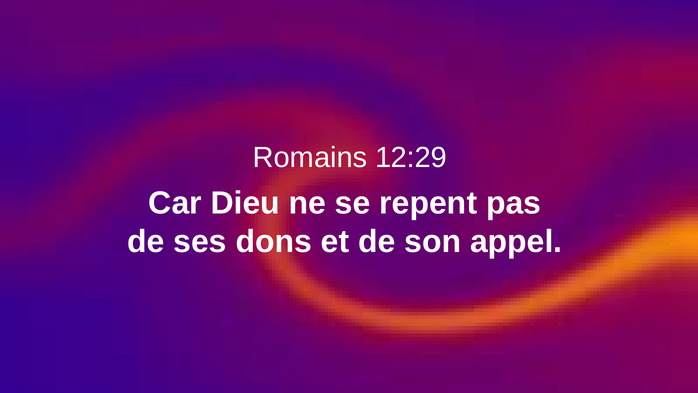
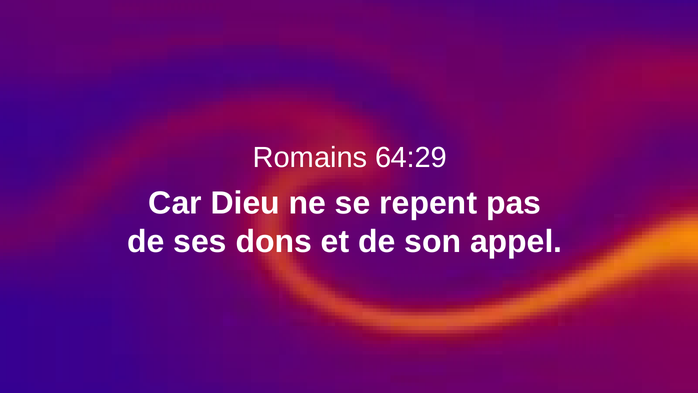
12:29: 12:29 -> 64:29
